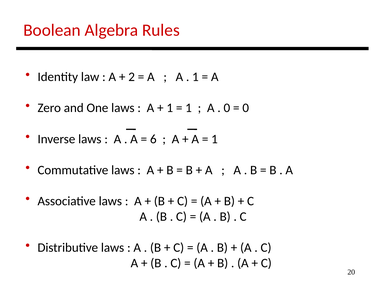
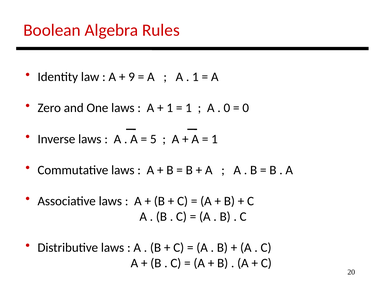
2: 2 -> 9
6: 6 -> 5
